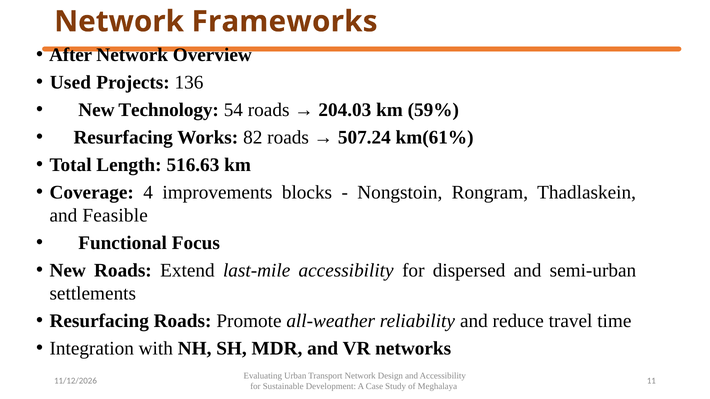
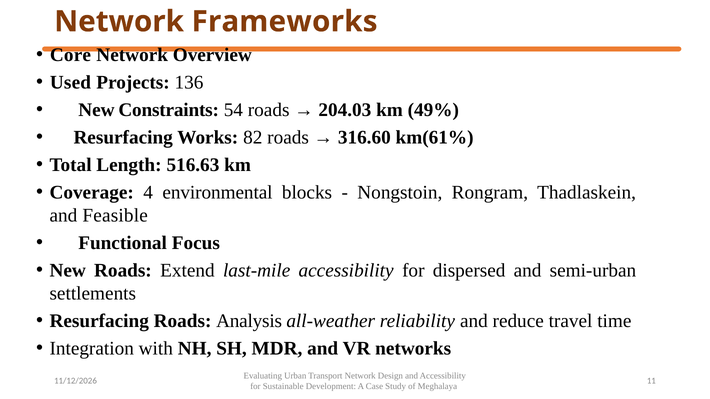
After: After -> Core
Technology: Technology -> Constraints
59%: 59% -> 49%
507.24: 507.24 -> 316.60
improvements: improvements -> environmental
Promote: Promote -> Analysis
